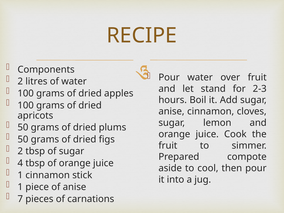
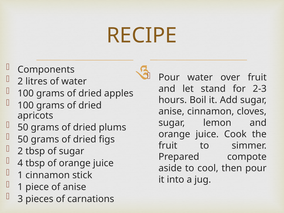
7: 7 -> 3
